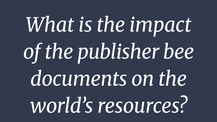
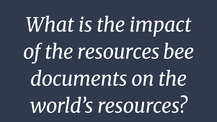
the publisher: publisher -> resources
